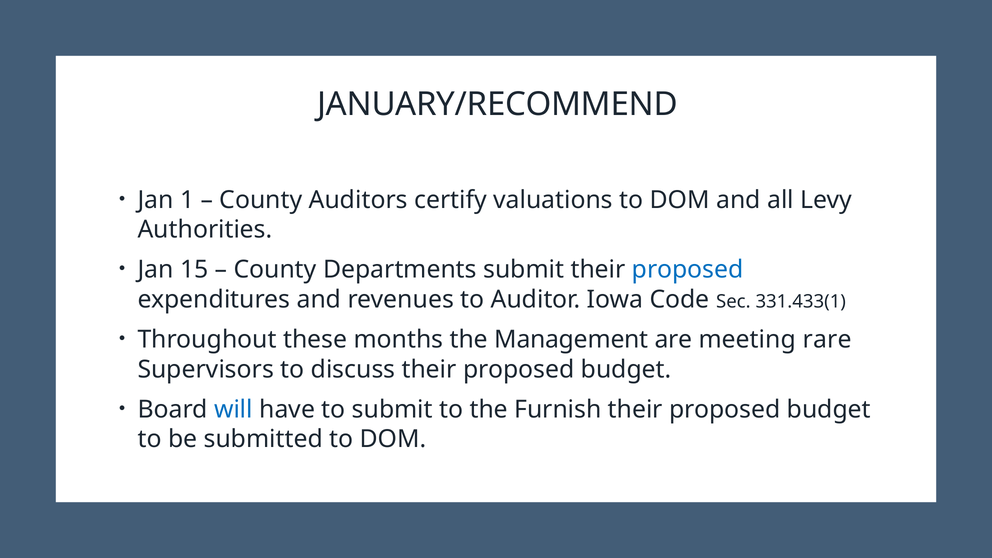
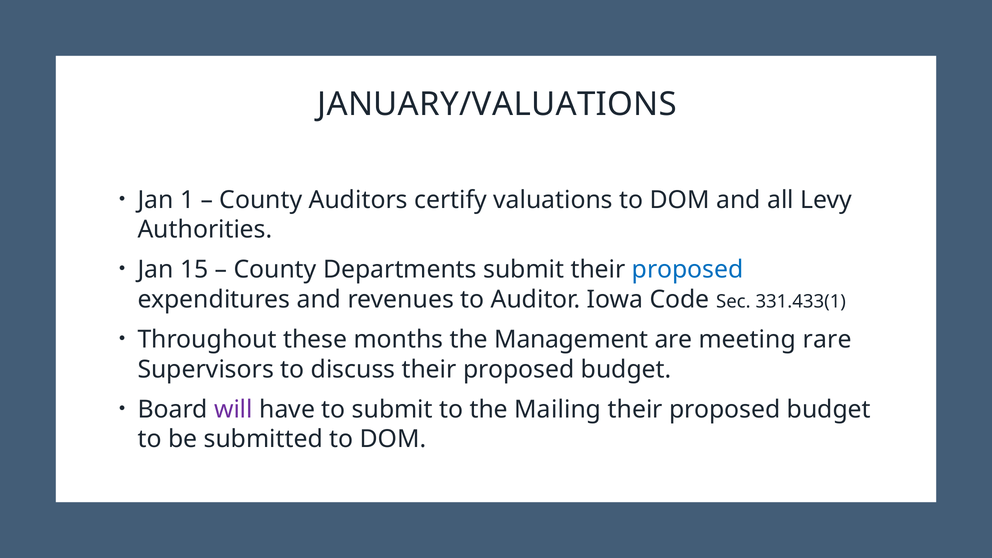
JANUARY/RECOMMEND: JANUARY/RECOMMEND -> JANUARY/VALUATIONS
will colour: blue -> purple
Furnish: Furnish -> Mailing
